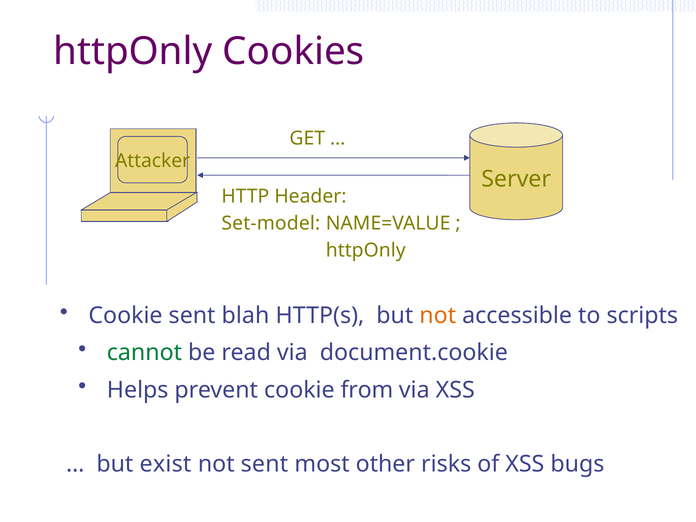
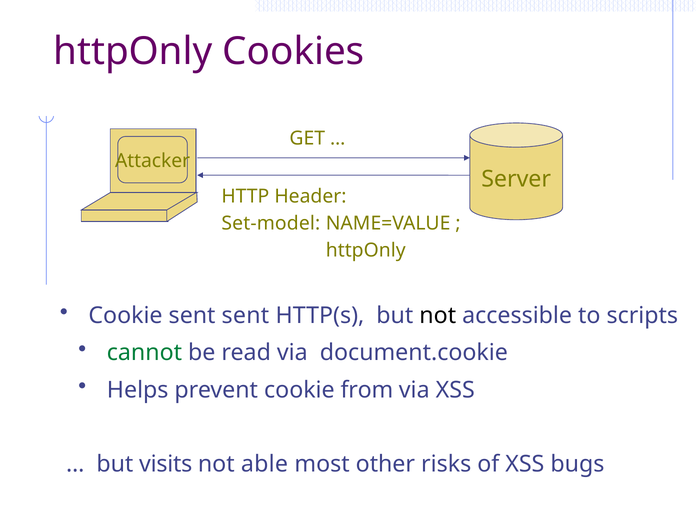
sent blah: blah -> sent
not at (438, 316) colour: orange -> black
exist: exist -> visits
not sent: sent -> able
